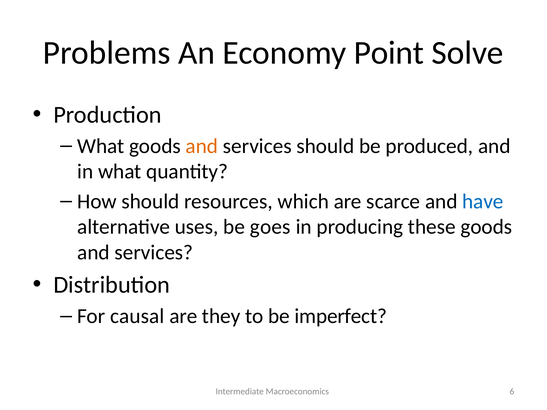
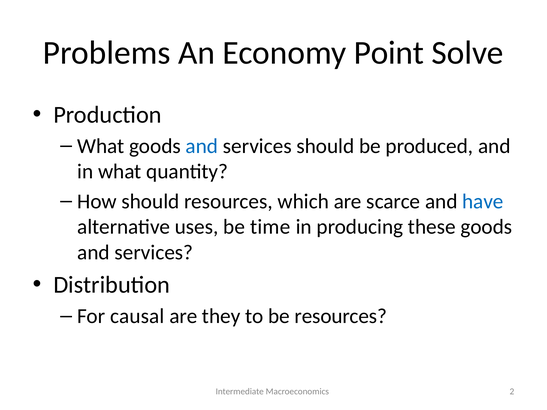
and at (202, 146) colour: orange -> blue
goes: goes -> time
be imperfect: imperfect -> resources
6: 6 -> 2
